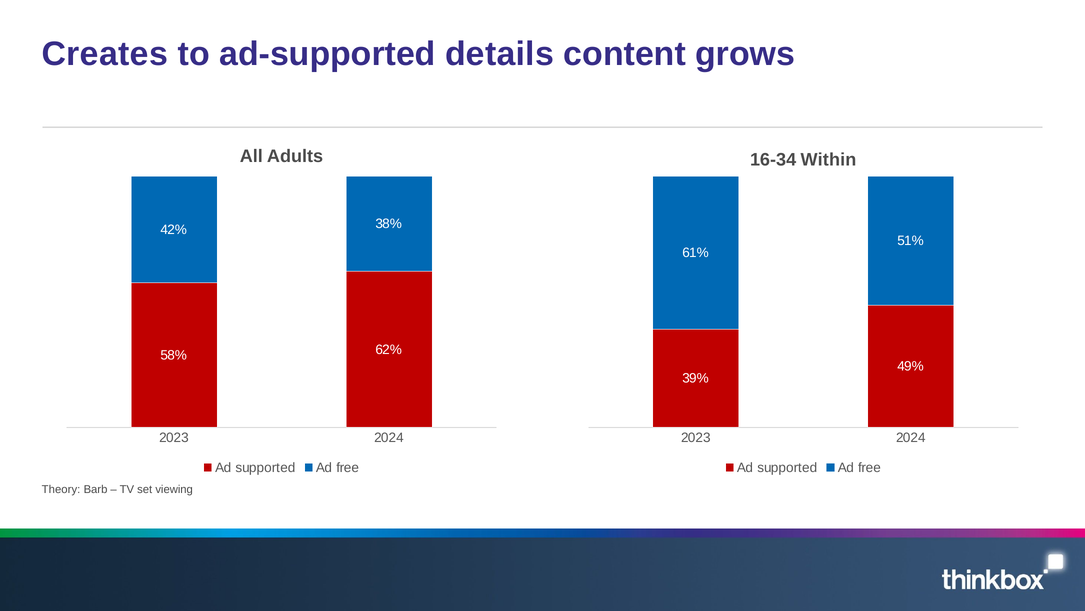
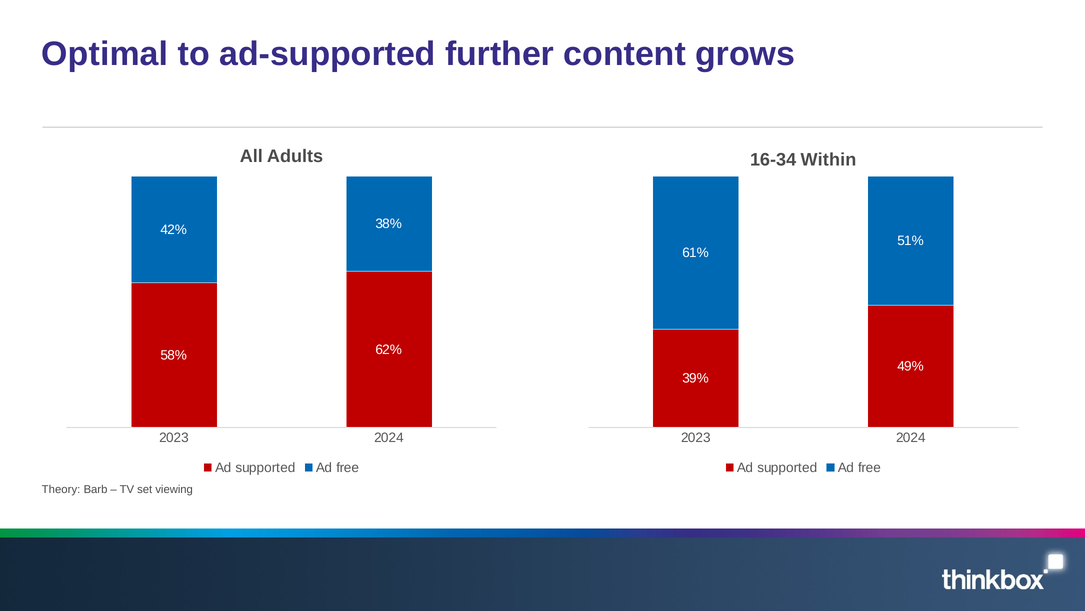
Creates: Creates -> Optimal
details: details -> further
